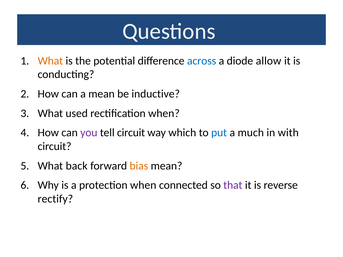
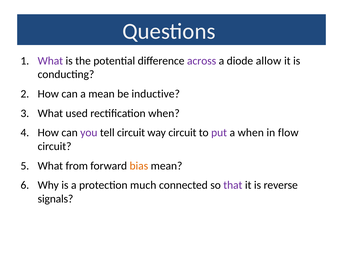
What at (50, 61) colour: orange -> purple
across colour: blue -> purple
way which: which -> circuit
put colour: blue -> purple
a much: much -> when
with: with -> flow
back: back -> from
protection when: when -> much
rectify: rectify -> signals
